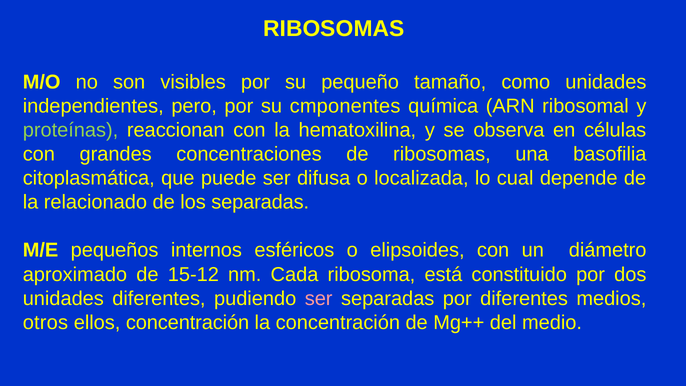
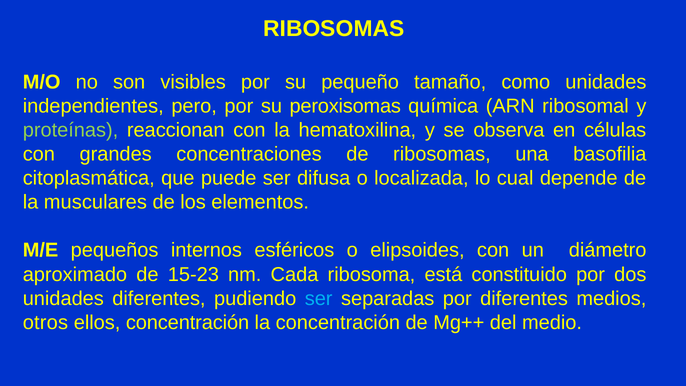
cmponentes: cmponentes -> peroxisomas
relacionado: relacionado -> musculares
los separadas: separadas -> elementos
15-12: 15-12 -> 15-23
ser at (319, 298) colour: pink -> light blue
